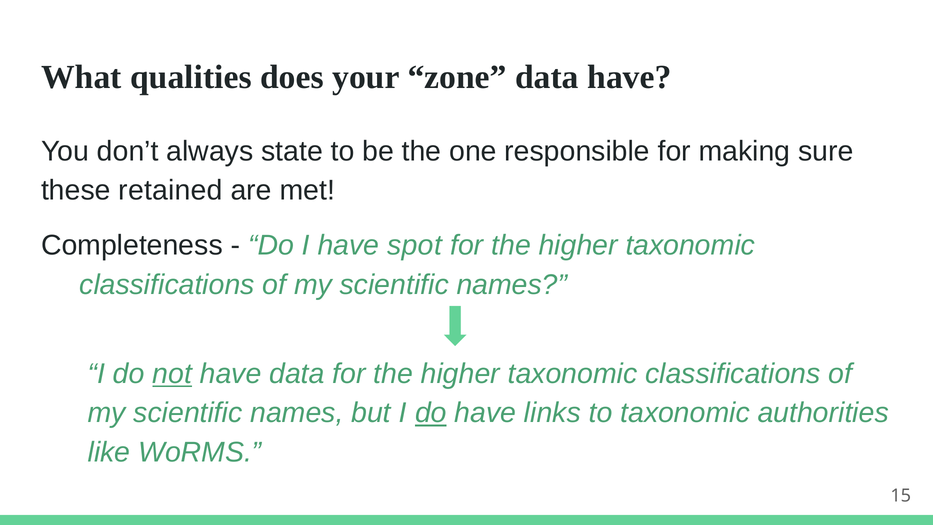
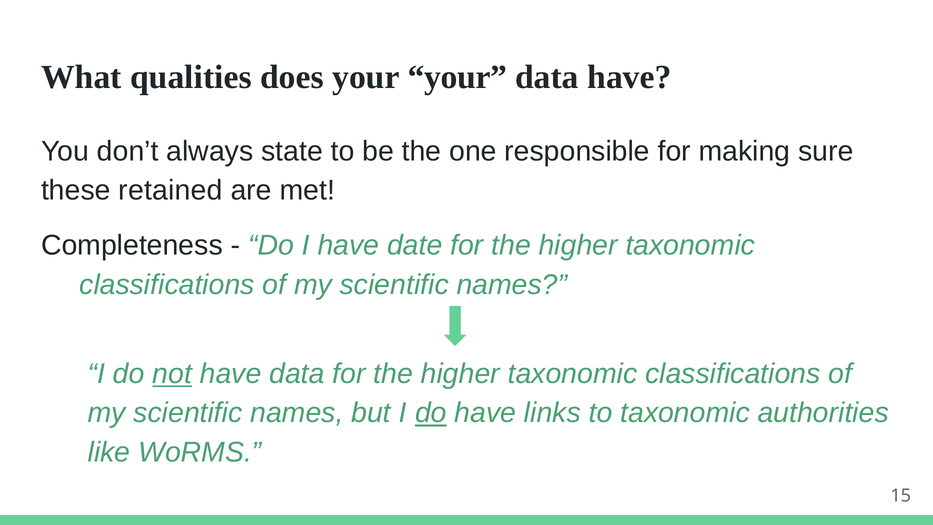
your zone: zone -> your
spot: spot -> date
